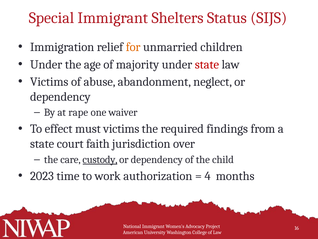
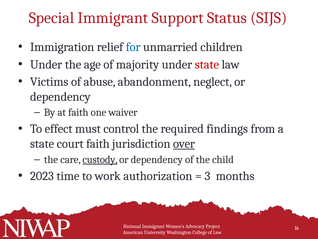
Shelters: Shelters -> Support
for colour: orange -> blue
at rape: rape -> faith
must victims: victims -> control
over underline: none -> present
4: 4 -> 3
